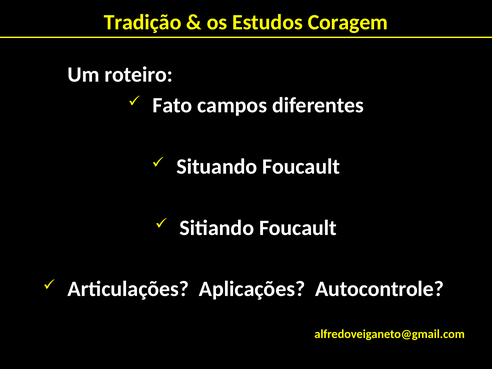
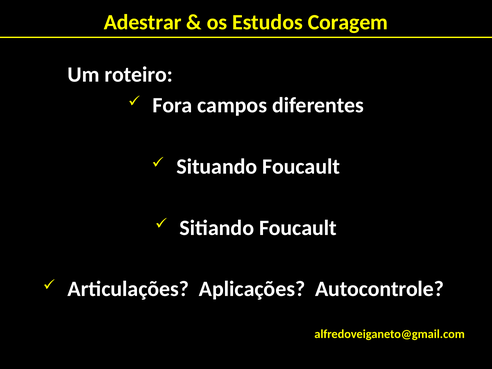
Tradição: Tradição -> Adestrar
Fato: Fato -> Fora
